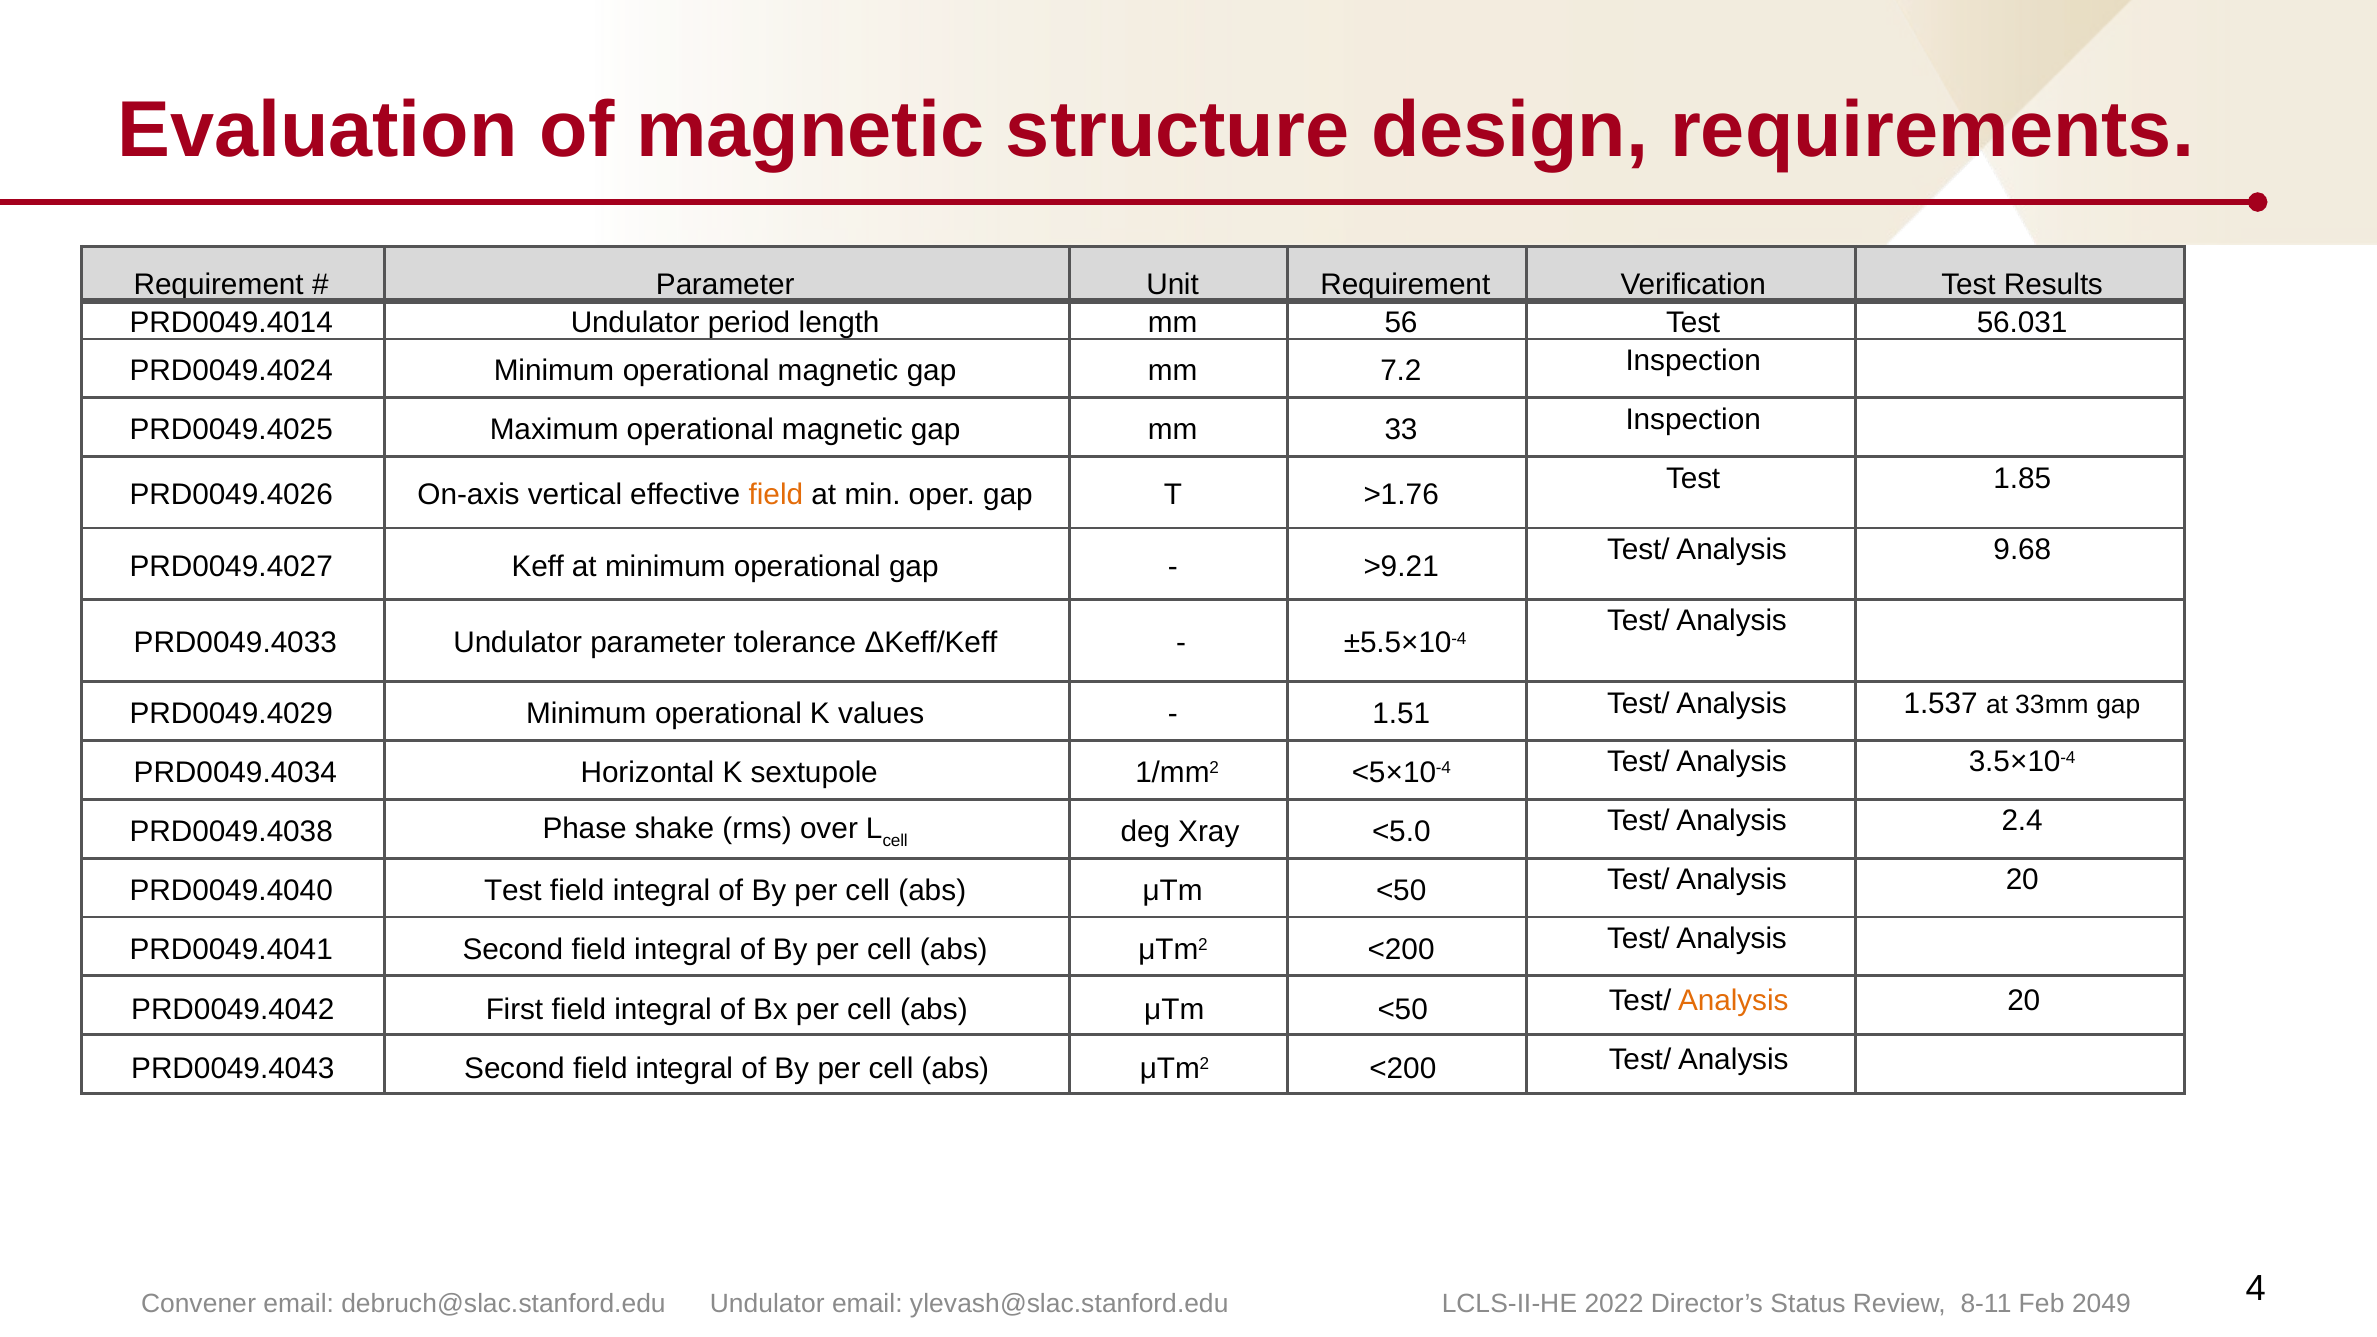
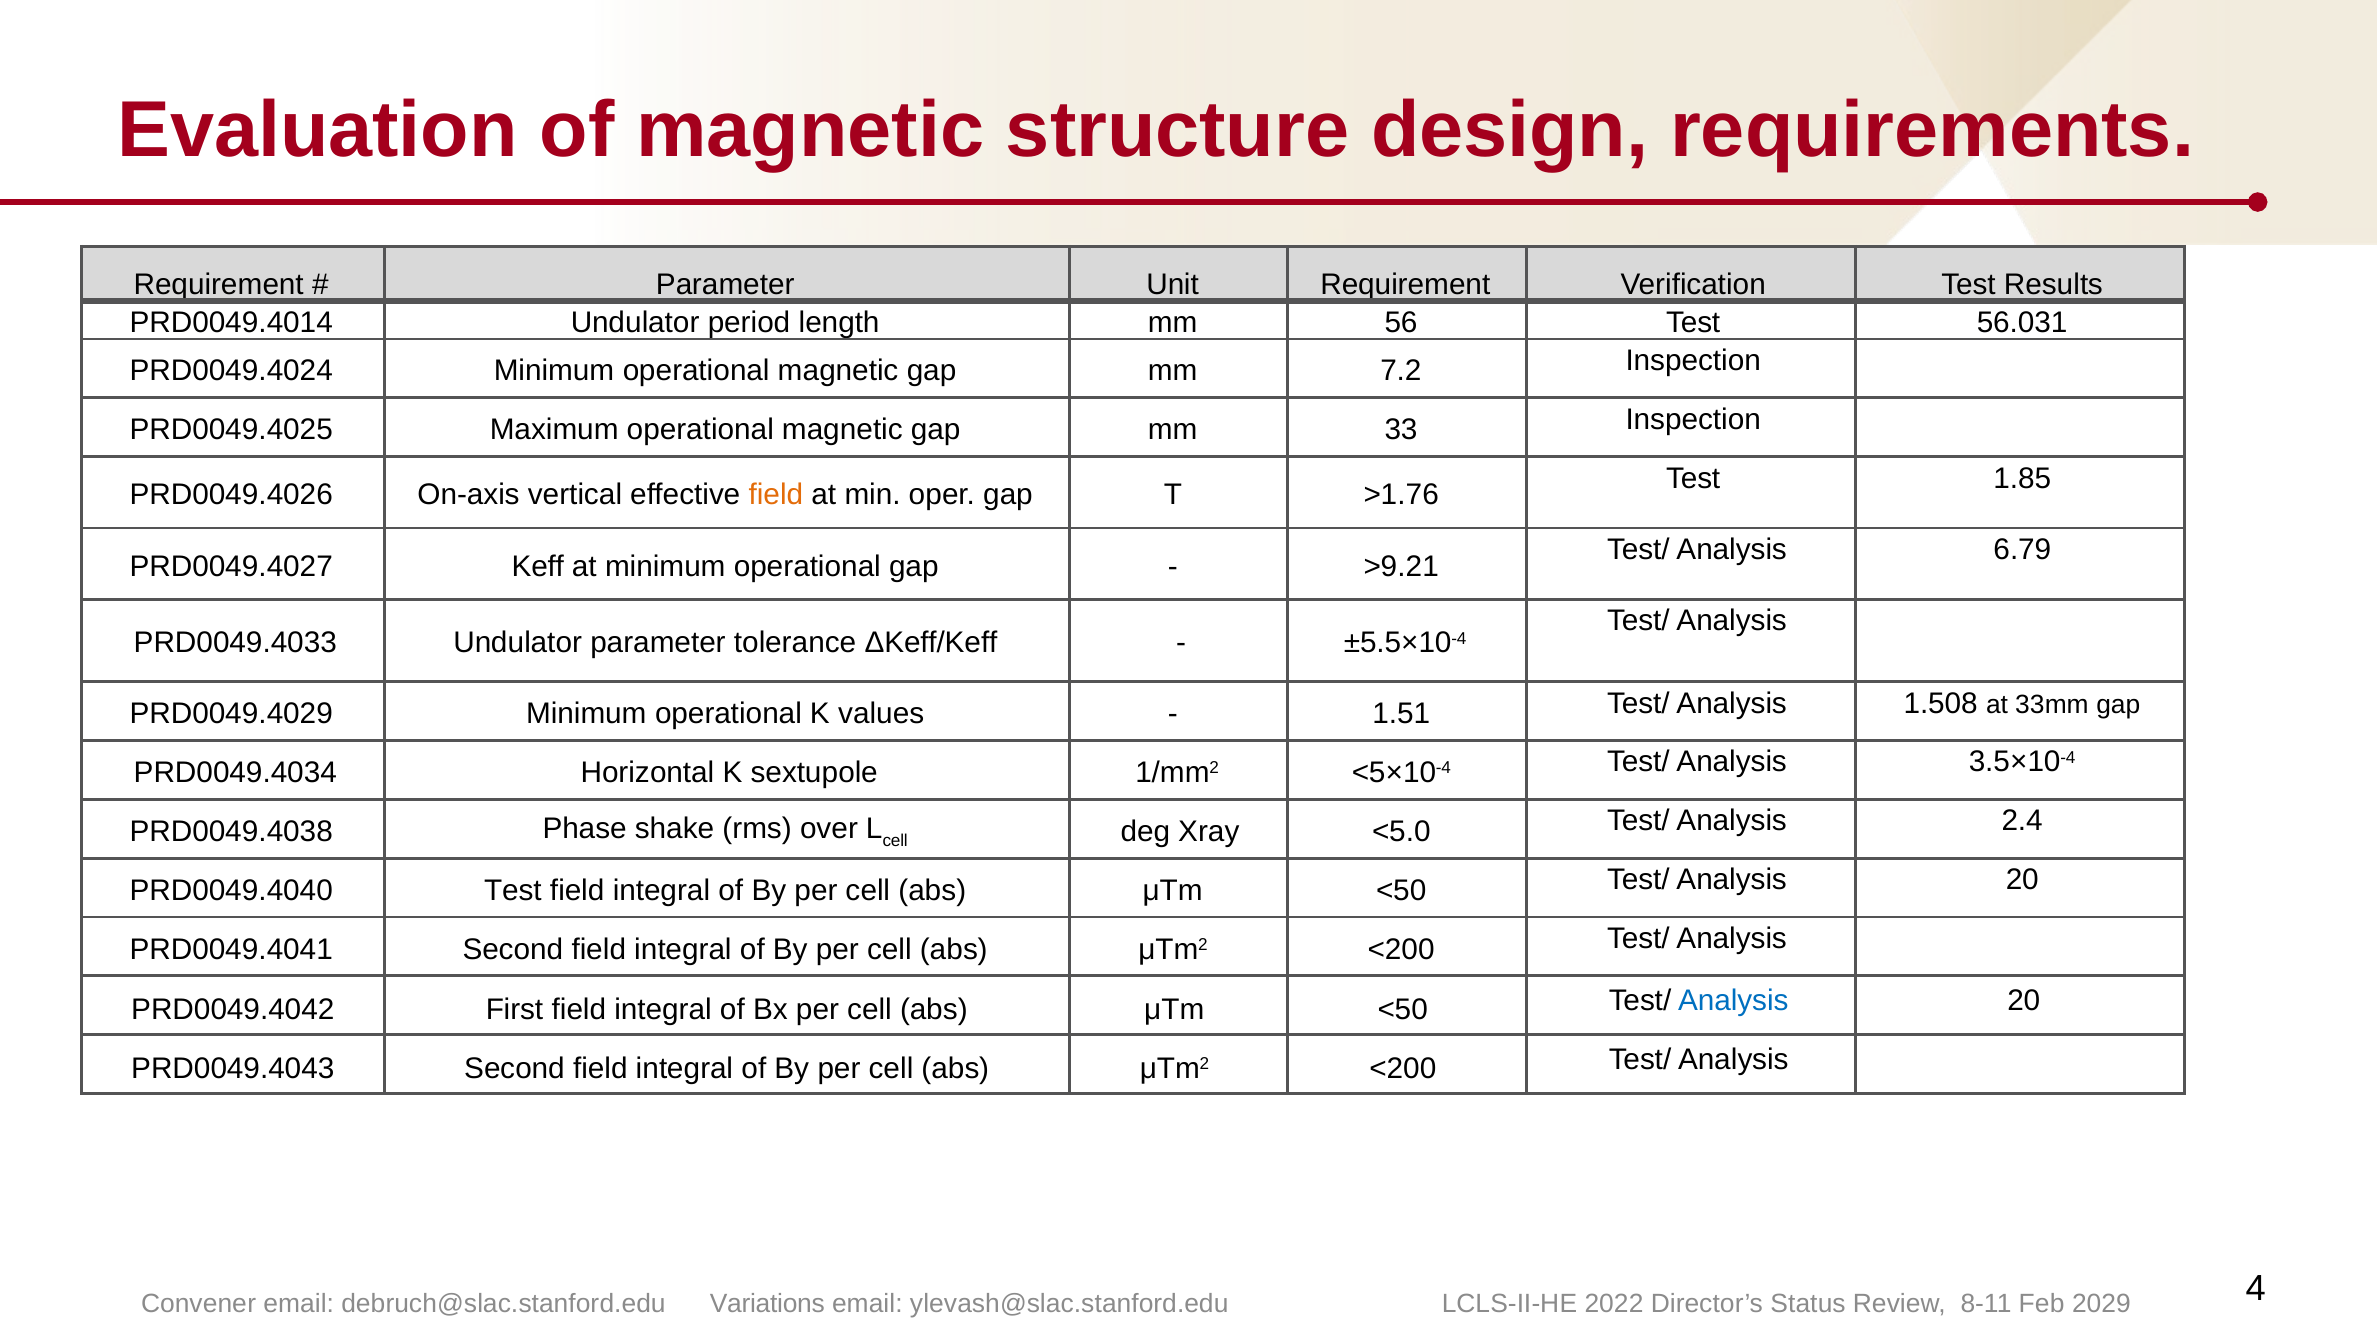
9.68: 9.68 -> 6.79
1.537: 1.537 -> 1.508
Analysis at (1733, 1001) colour: orange -> blue
debruch@slac.stanford.edu Undulator: Undulator -> Variations
2049: 2049 -> 2029
